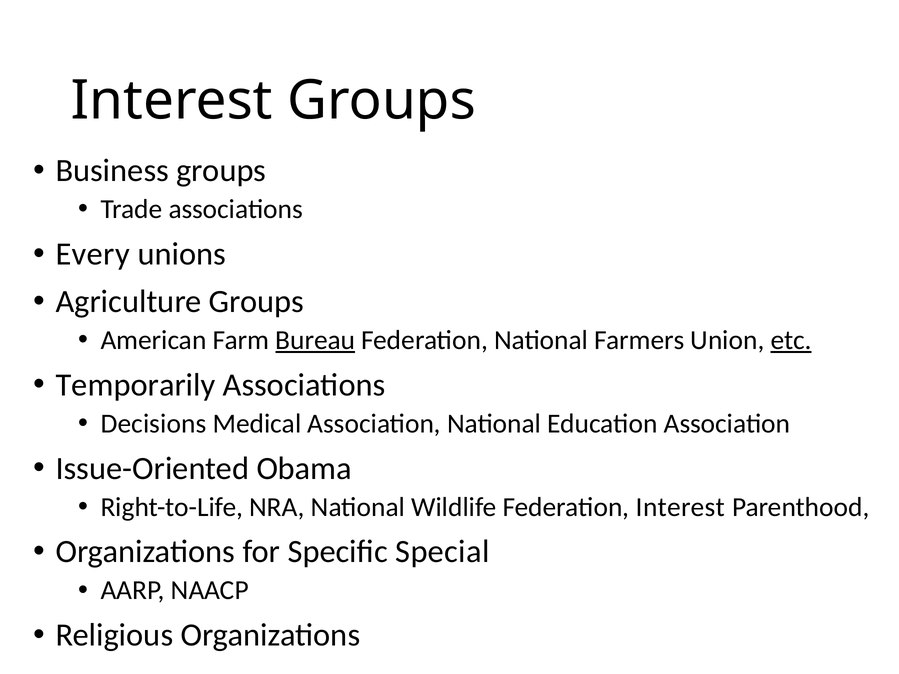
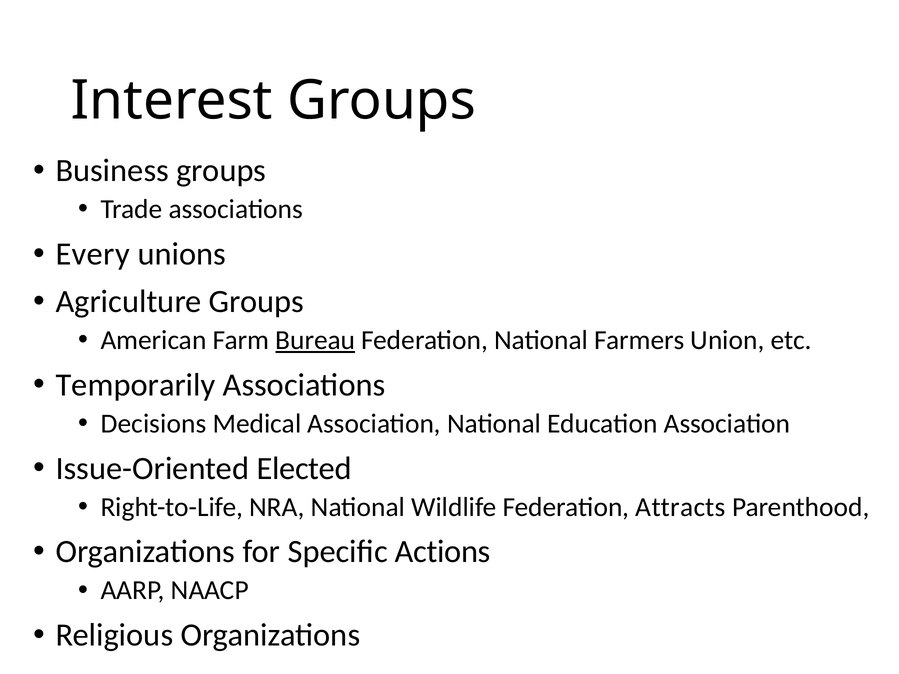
etc underline: present -> none
Obama: Obama -> Elected
Federation Interest: Interest -> Attracts
Special: Special -> Actions
